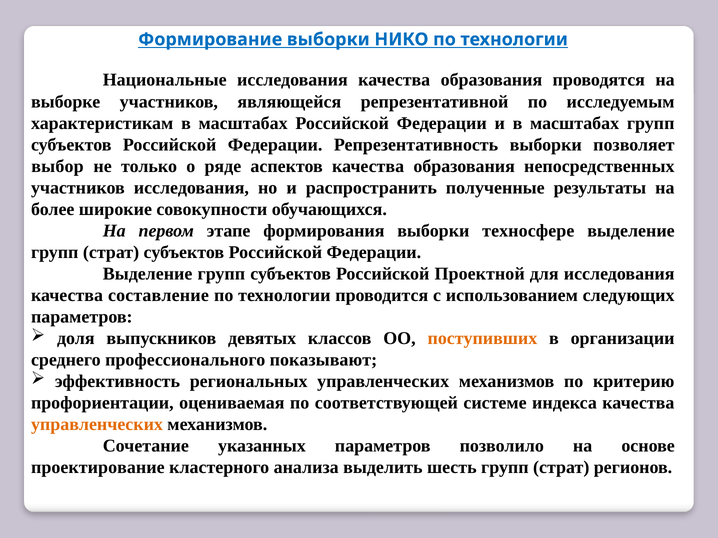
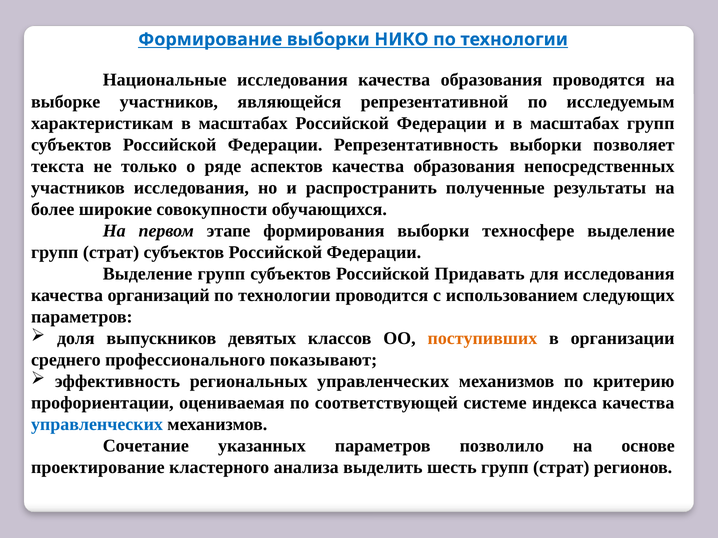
выбор: выбор -> текста
Проектной: Проектной -> Придавать
составление: составление -> организаций
управленческих at (97, 425) colour: orange -> blue
